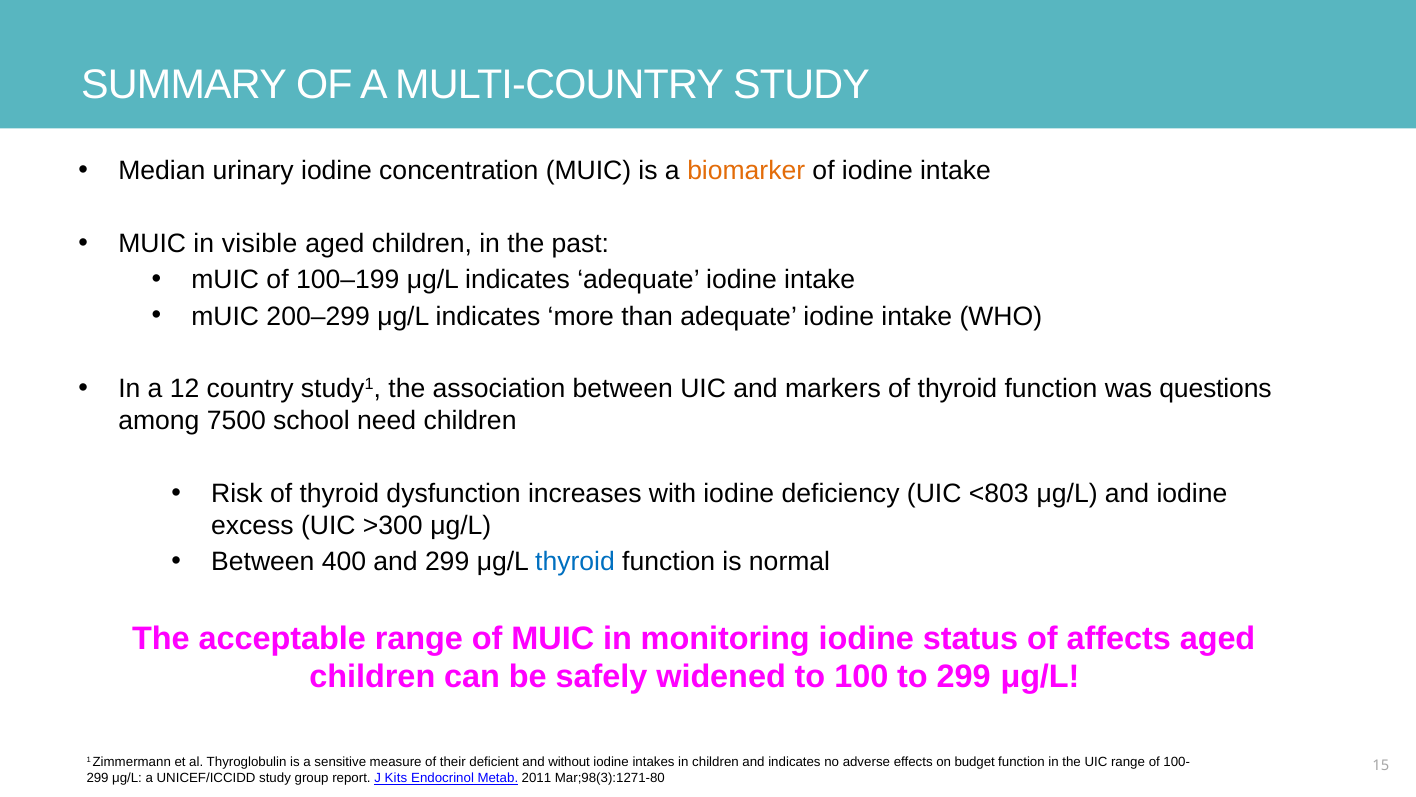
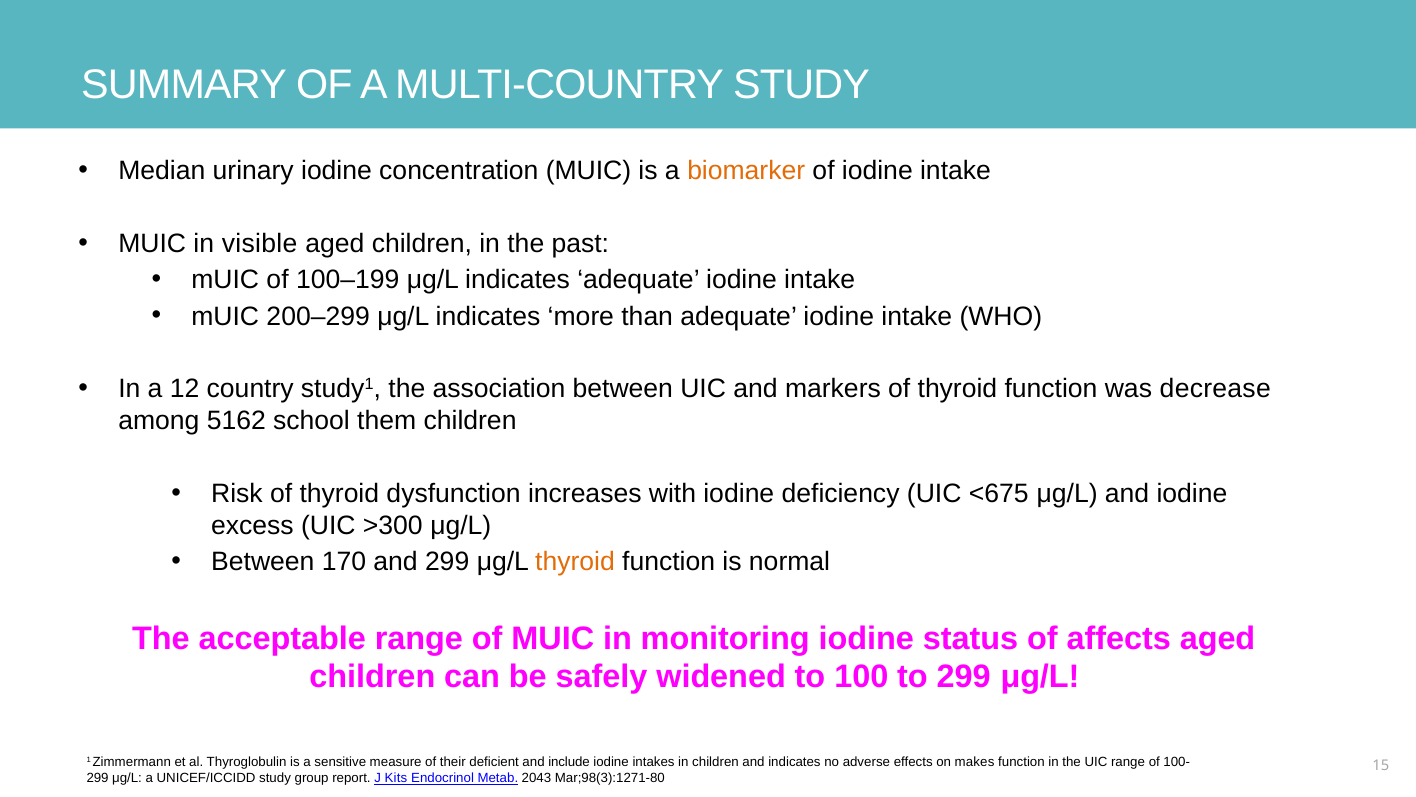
questions: questions -> decrease
7500: 7500 -> 5162
need: need -> them
<803: <803 -> <675
400: 400 -> 170
thyroid at (575, 561) colour: blue -> orange
without: without -> include
budget: budget -> makes
2011: 2011 -> 2043
